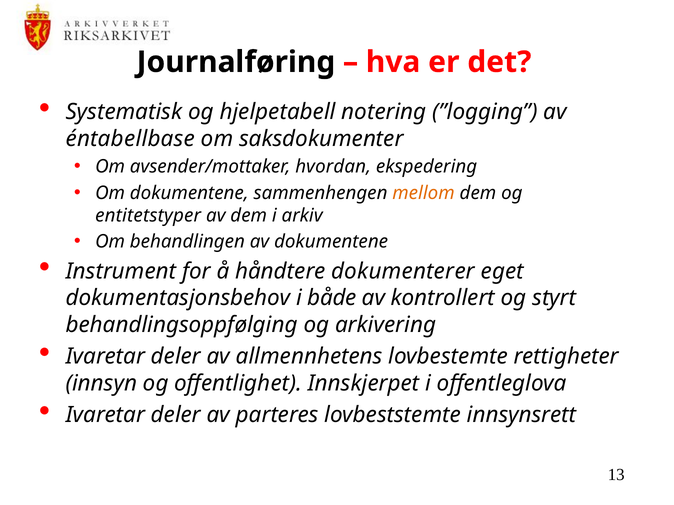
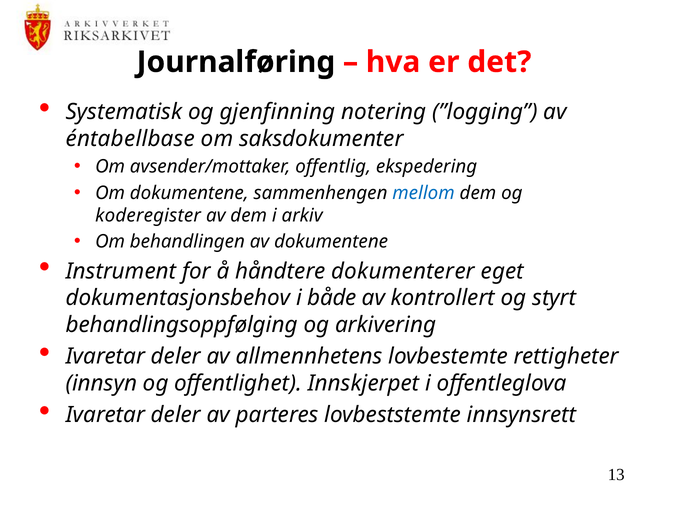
hjelpetabell: hjelpetabell -> gjenfinning
hvordan: hvordan -> offentlig
mellom colour: orange -> blue
entitetstyper: entitetstyper -> koderegister
